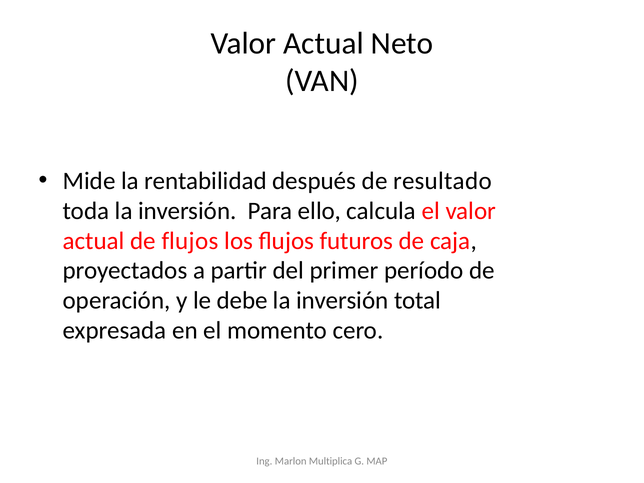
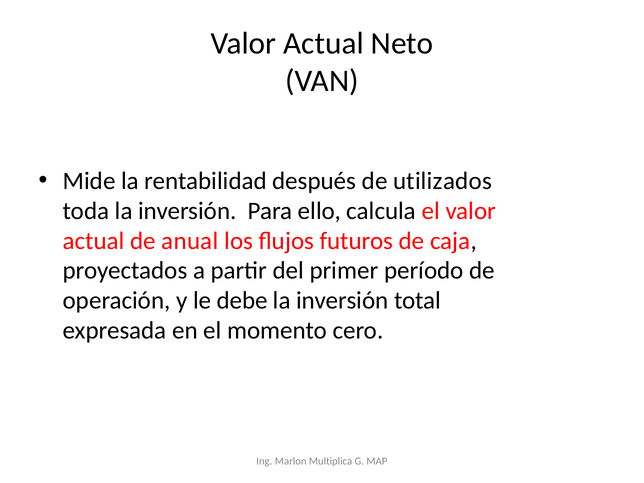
resultado: resultado -> utilizados
de flujos: flujos -> anual
